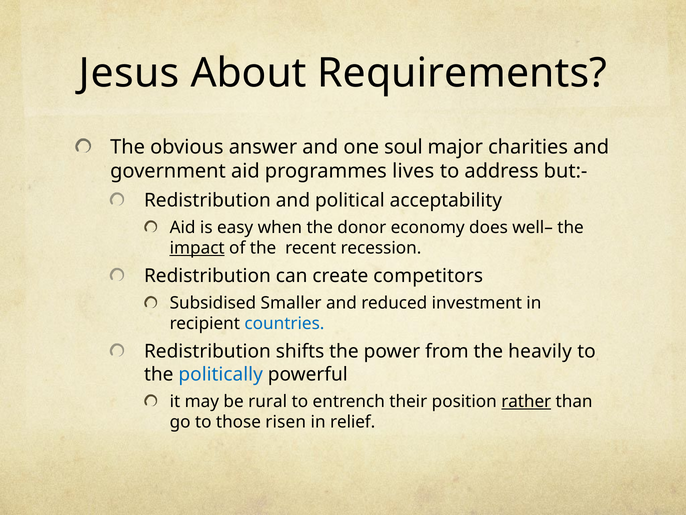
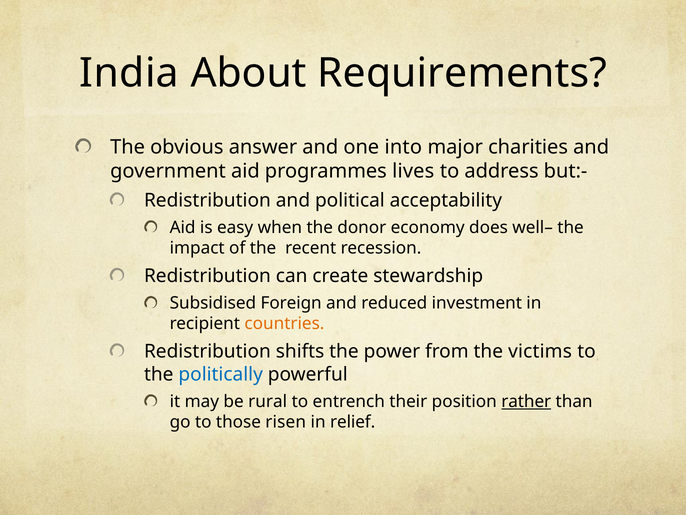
Jesus: Jesus -> India
soul: soul -> into
impact underline: present -> none
competitors: competitors -> stewardship
Smaller: Smaller -> Foreign
countries colour: blue -> orange
heavily: heavily -> victims
